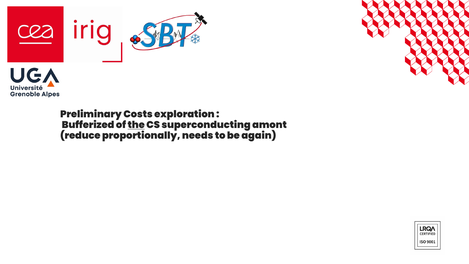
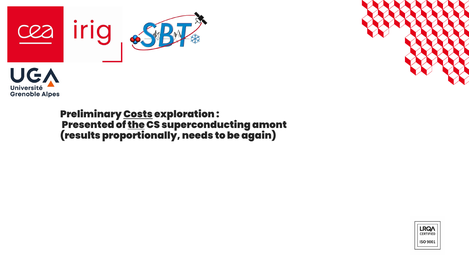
Costs underline: none -> present
Bufferized: Bufferized -> Presented
reduce: reduce -> results
